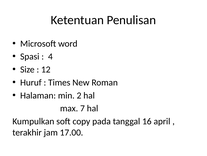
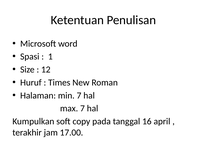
4: 4 -> 1
min 2: 2 -> 7
